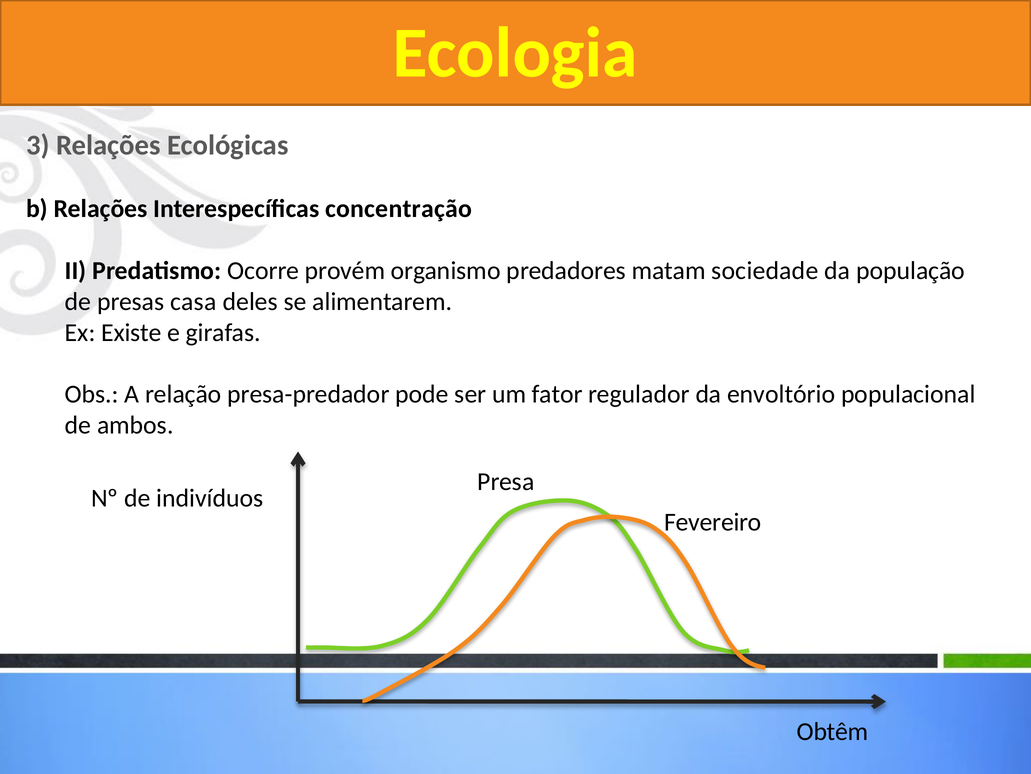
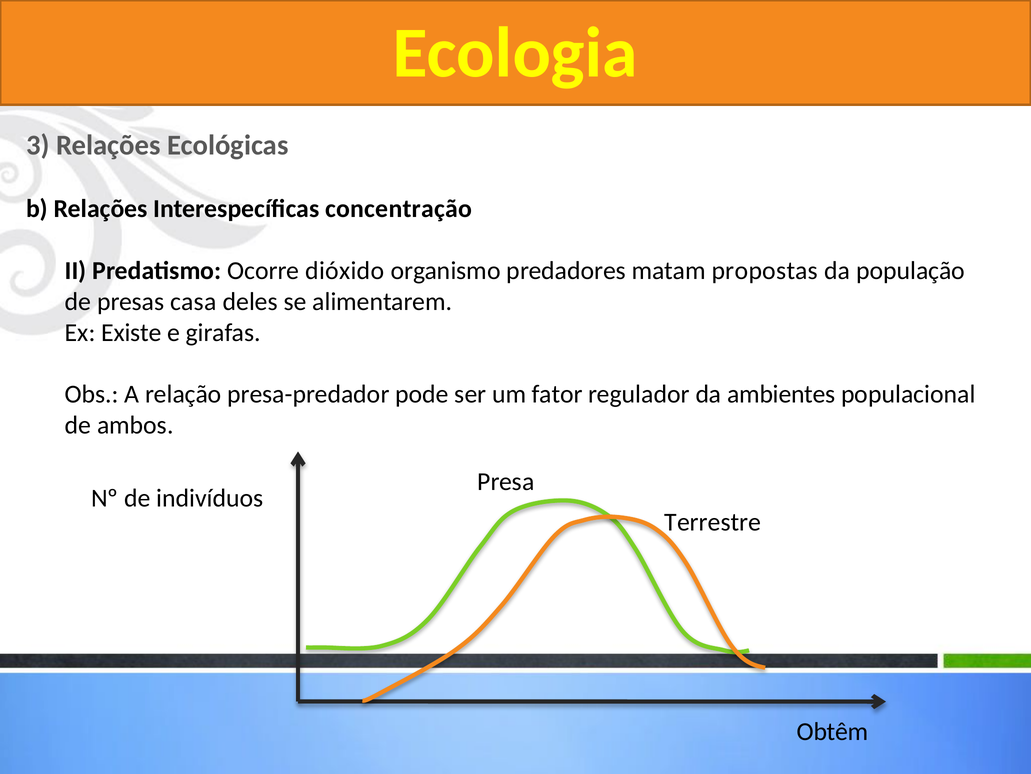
provém: provém -> dióxido
sociedade: sociedade -> propostas
envoltório: envoltório -> ambientes
Fevereiro: Fevereiro -> Terrestre
